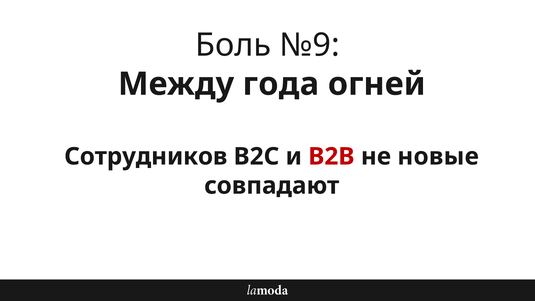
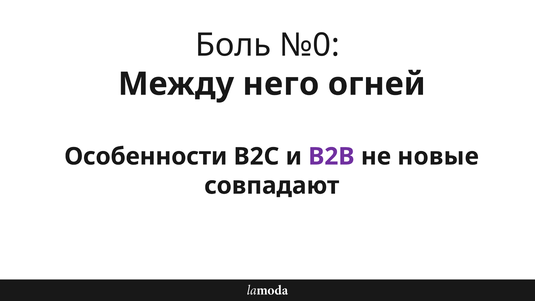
№9: №9 -> №0
года: года -> него
Сотрудников: Сотрудников -> Особенности
B2B colour: red -> purple
